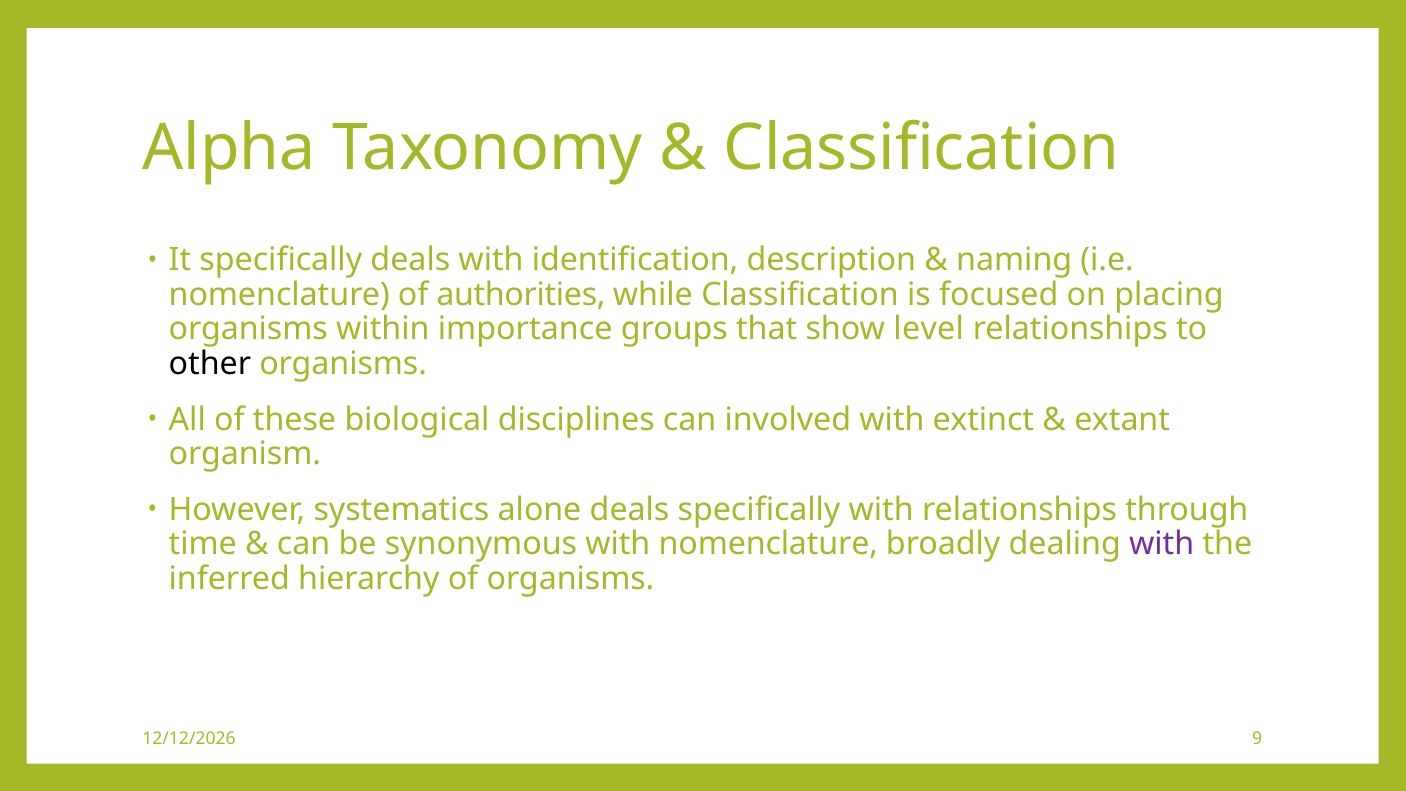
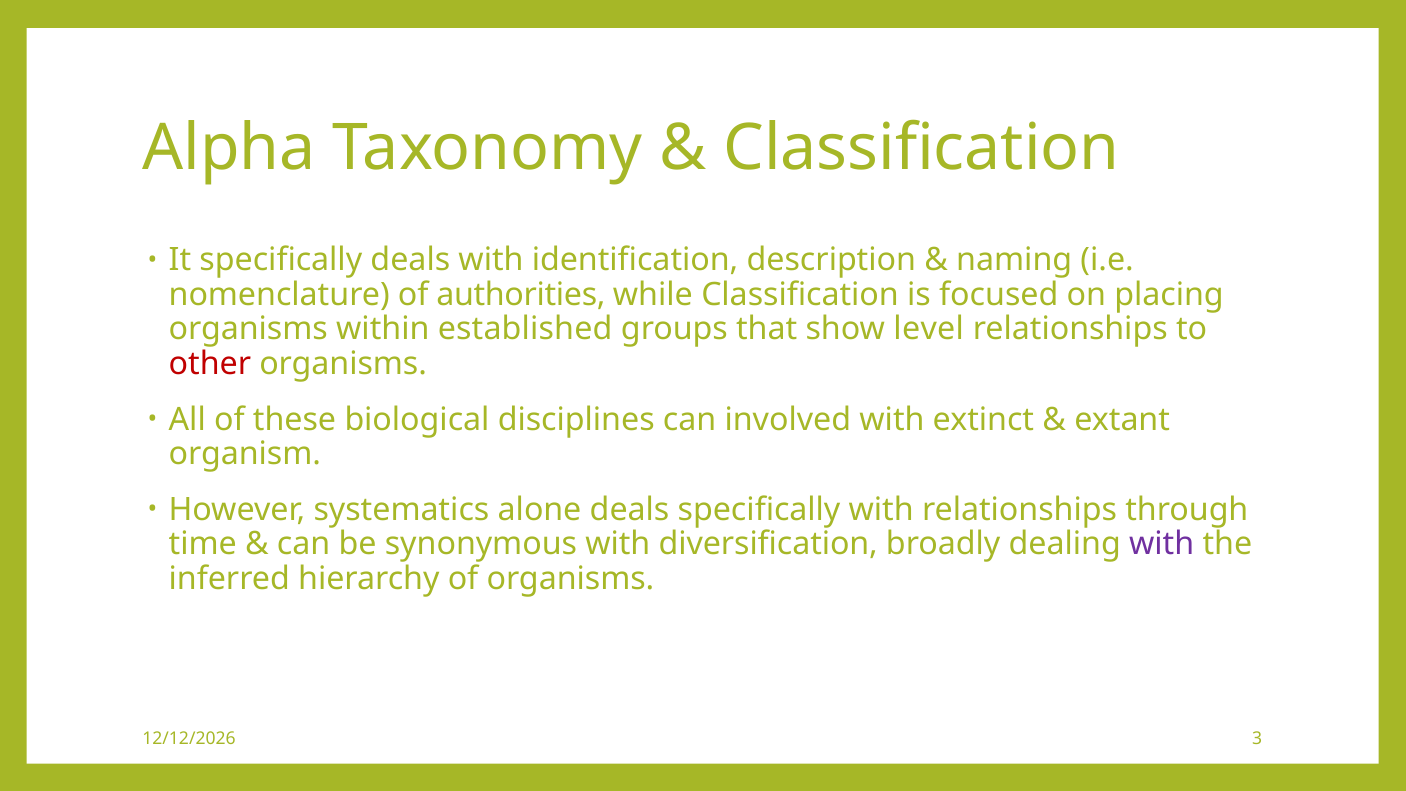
importance: importance -> established
other colour: black -> red
with nomenclature: nomenclature -> diversification
9: 9 -> 3
